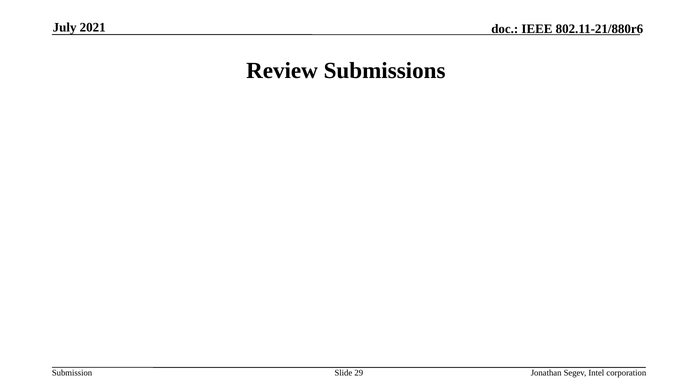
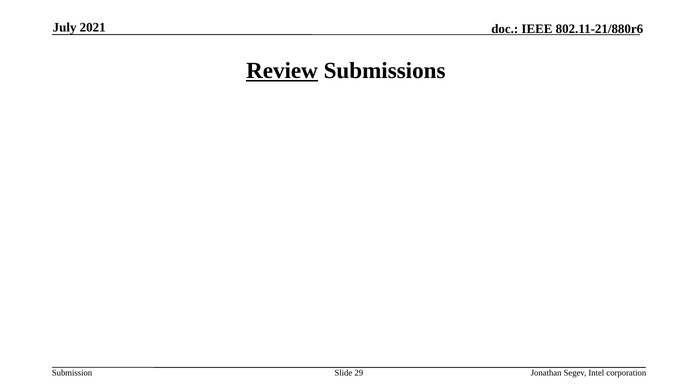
Review underline: none -> present
